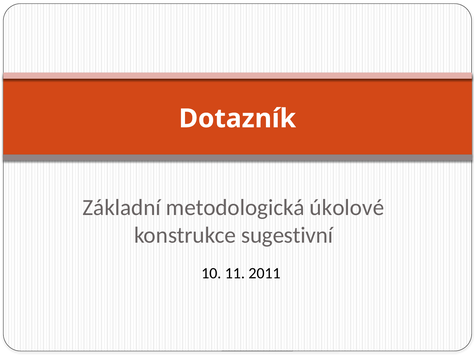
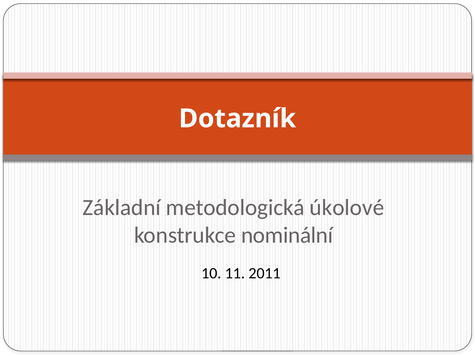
sugestivní: sugestivní -> nominální
